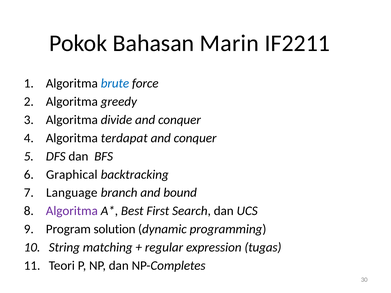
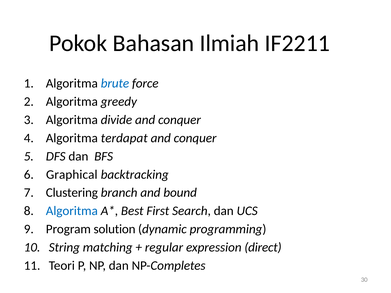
Marin: Marin -> Ilmiah
Language: Language -> Clustering
Algoritma at (72, 211) colour: purple -> blue
tugas: tugas -> direct
